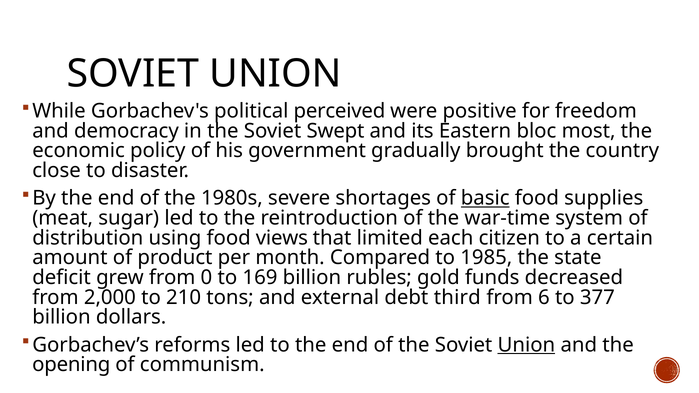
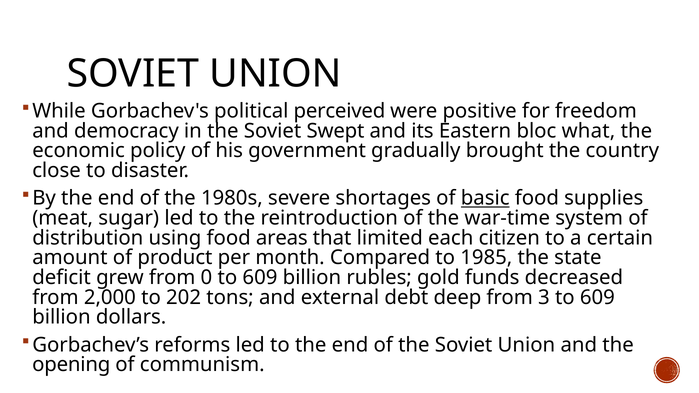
most: most -> what
views: views -> areas
0 to 169: 169 -> 609
210: 210 -> 202
third: third -> deep
6: 6 -> 3
377 at (597, 297): 377 -> 609
Union at (526, 345) underline: present -> none
